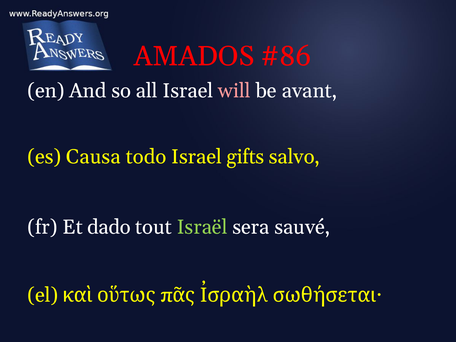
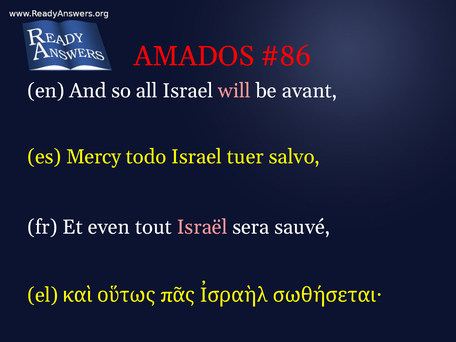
Causa: Causa -> Mercy
gifts: gifts -> tuer
dado: dado -> even
Israël colour: light green -> pink
